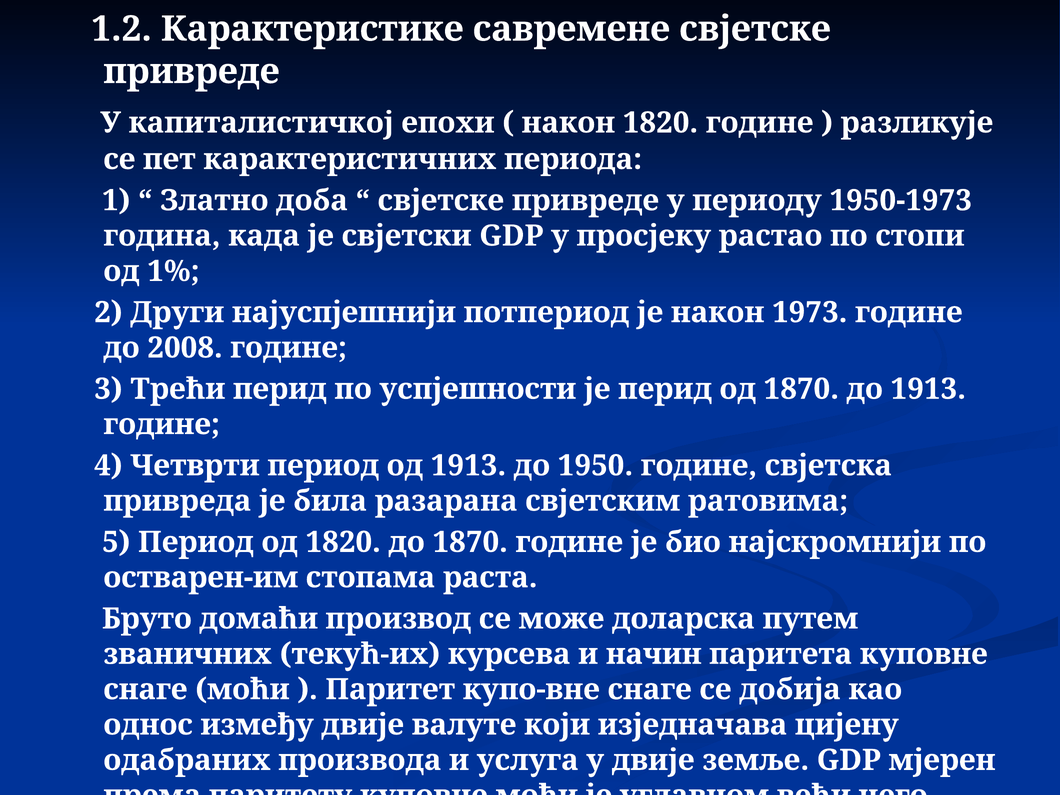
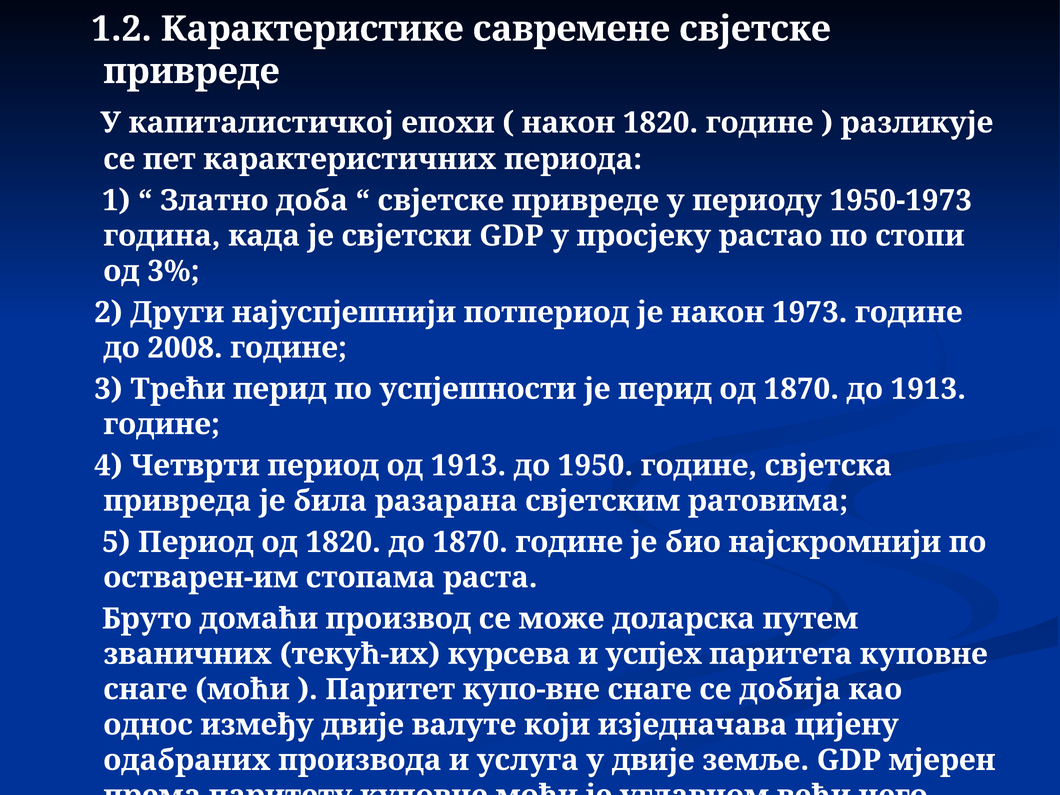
1%: 1% -> 3%
начин: начин -> успјех
